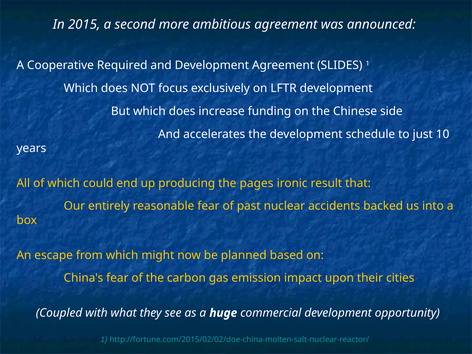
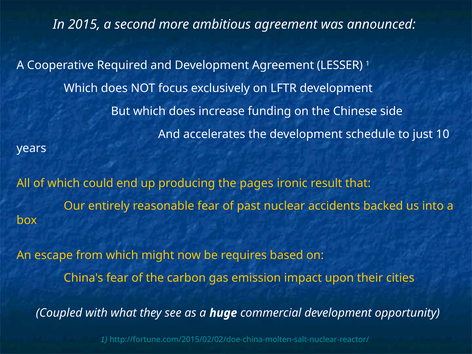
SLIDES: SLIDES -> LESSER
planned: planned -> requires
